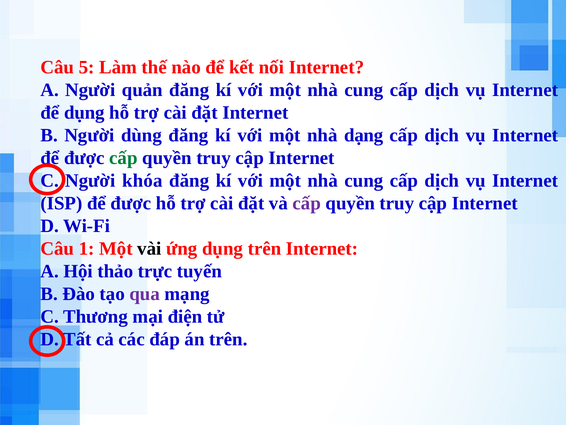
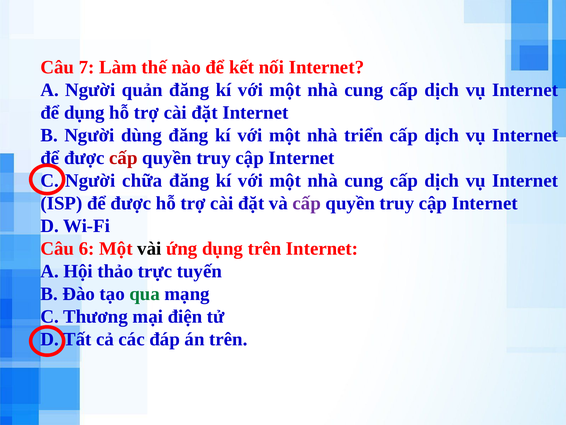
5: 5 -> 7
dạng: dạng -> triển
cấp at (123, 158) colour: green -> red
khóa: khóa -> chữa
1: 1 -> 6
qua colour: purple -> green
